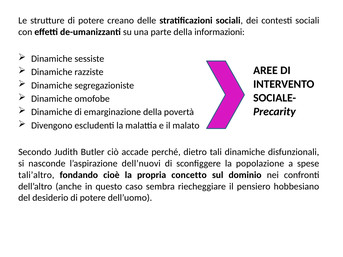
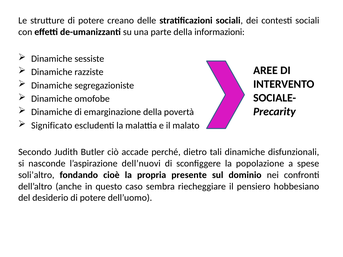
Divengono: Divengono -> Significato
tali’altro: tali’altro -> soli’altro
concetto: concetto -> presente
